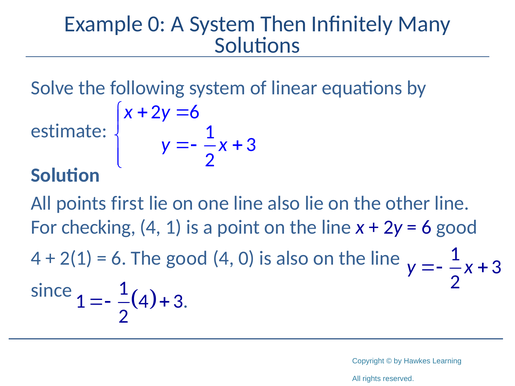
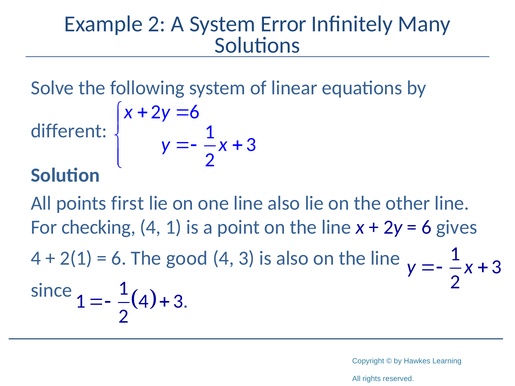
Example 0: 0 -> 2
Then: Then -> Error
estimate: estimate -> different
6 good: good -> gives
0 at (247, 258): 0 -> 3
